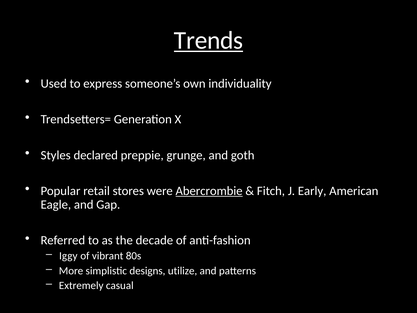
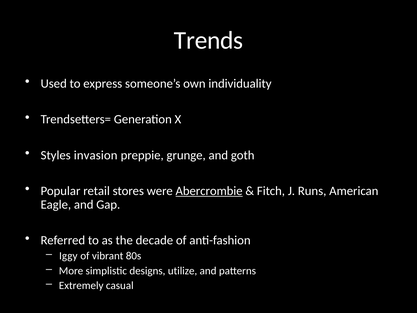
Trends underline: present -> none
declared: declared -> invasion
Early: Early -> Runs
